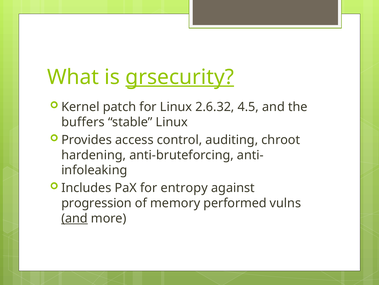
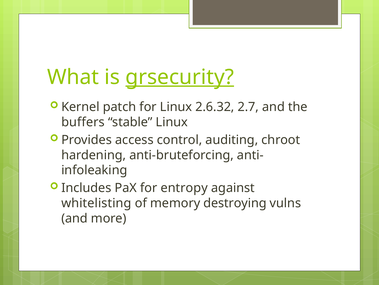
4.5: 4.5 -> 2.7
progression: progression -> whitelisting
performed: performed -> destroying
and at (74, 218) underline: present -> none
